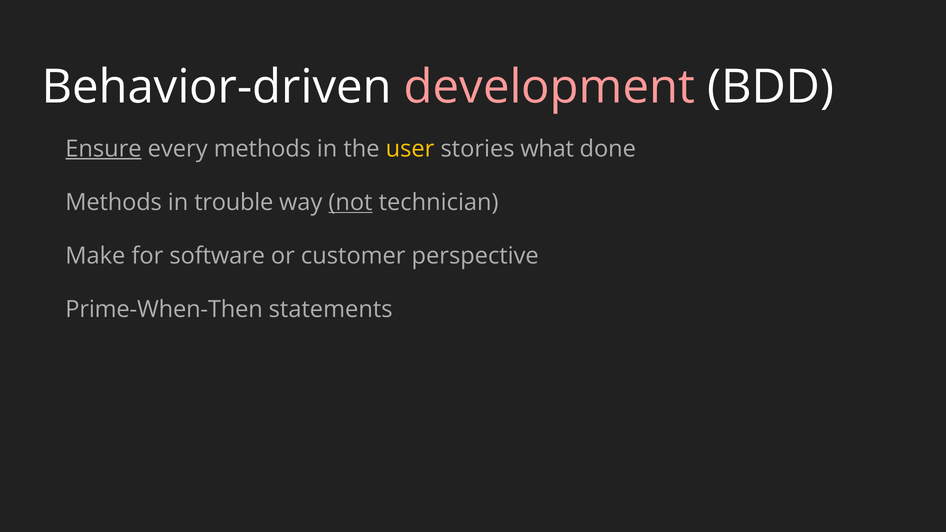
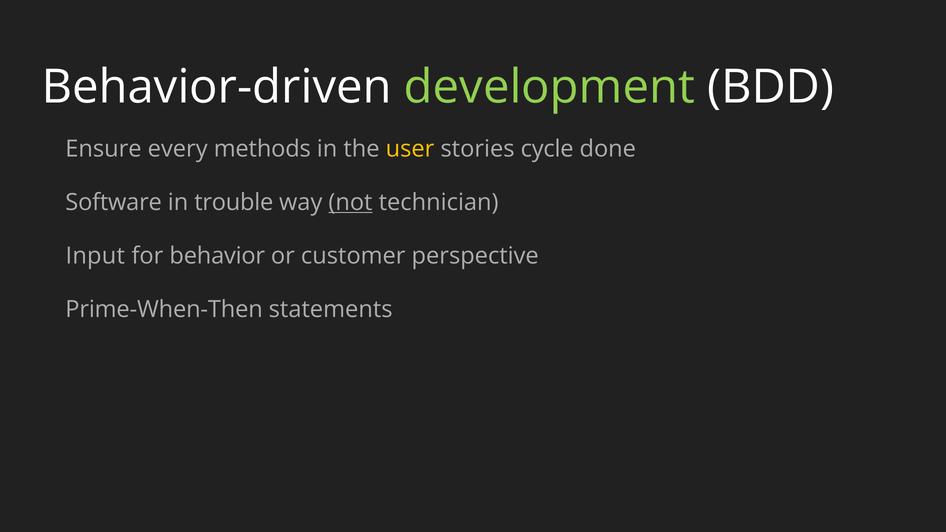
development colour: pink -> light green
Ensure underline: present -> none
what: what -> cycle
Methods at (114, 202): Methods -> Software
Make: Make -> Input
software: software -> behavior
